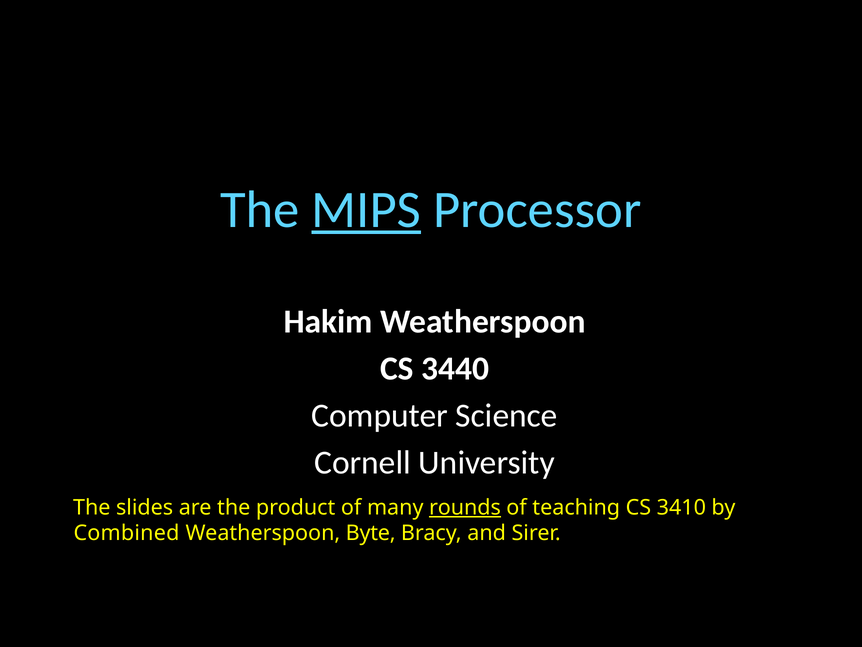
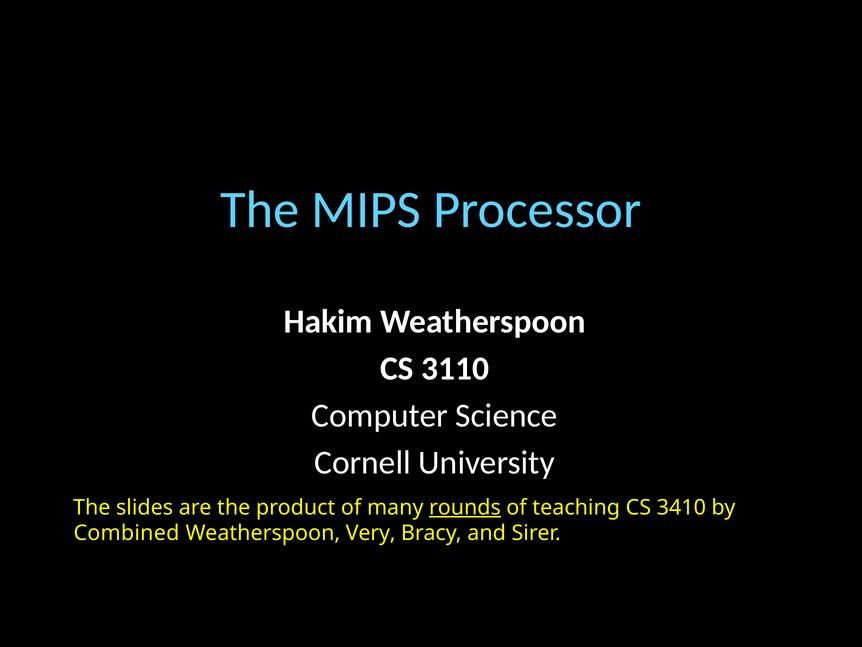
MIPS underline: present -> none
3440: 3440 -> 3110
Byte: Byte -> Very
